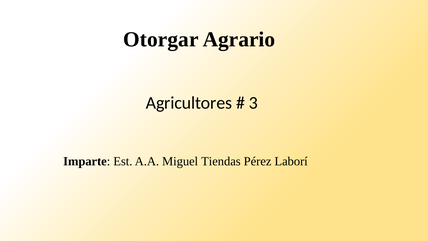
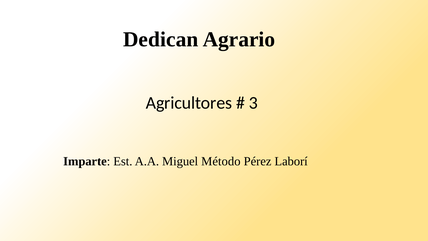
Otorgar: Otorgar -> Dedican
Tiendas: Tiendas -> Método
